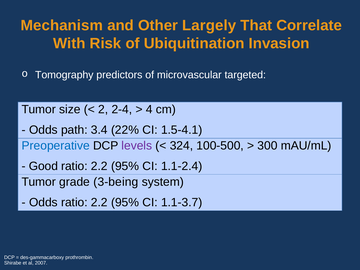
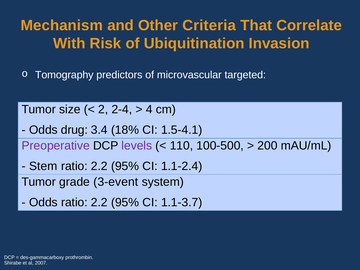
Largely: Largely -> Criteria
path: path -> drug
22%: 22% -> 18%
Preoperative colour: blue -> purple
324: 324 -> 110
300: 300 -> 200
Good: Good -> Stem
3-being: 3-being -> 3-event
